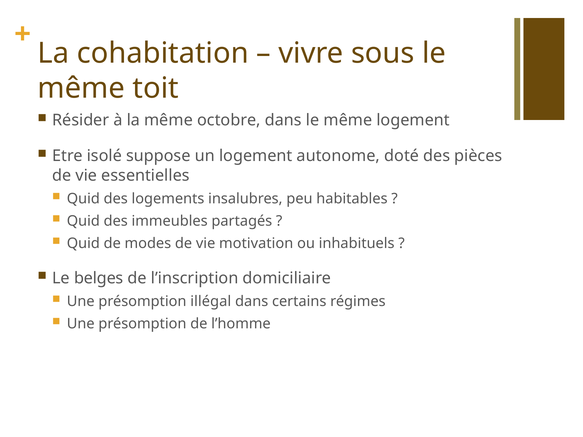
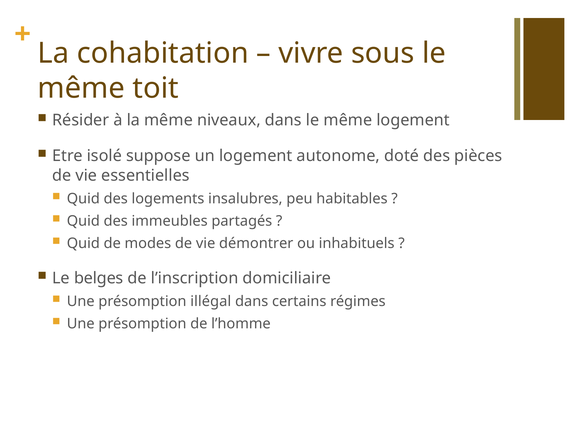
octobre: octobre -> niveaux
motivation: motivation -> démontrer
